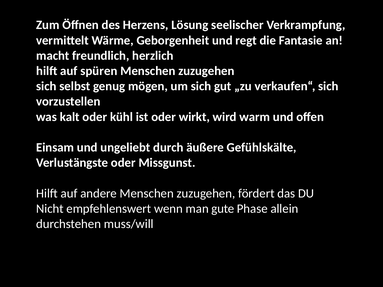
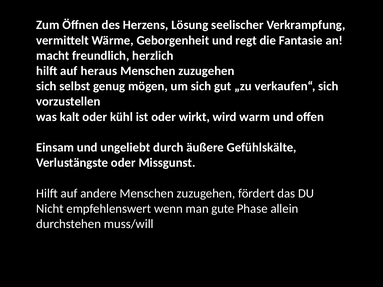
spüren: spüren -> heraus
